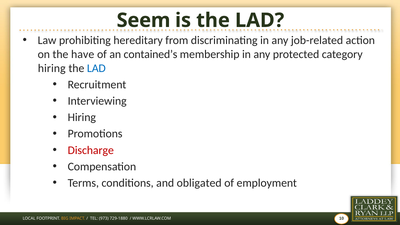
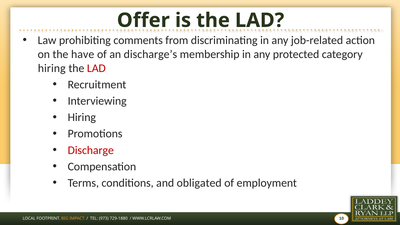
Seem: Seem -> Offer
hereditary: hereditary -> comments
contained’s: contained’s -> discharge’s
LAD at (96, 68) colour: blue -> red
